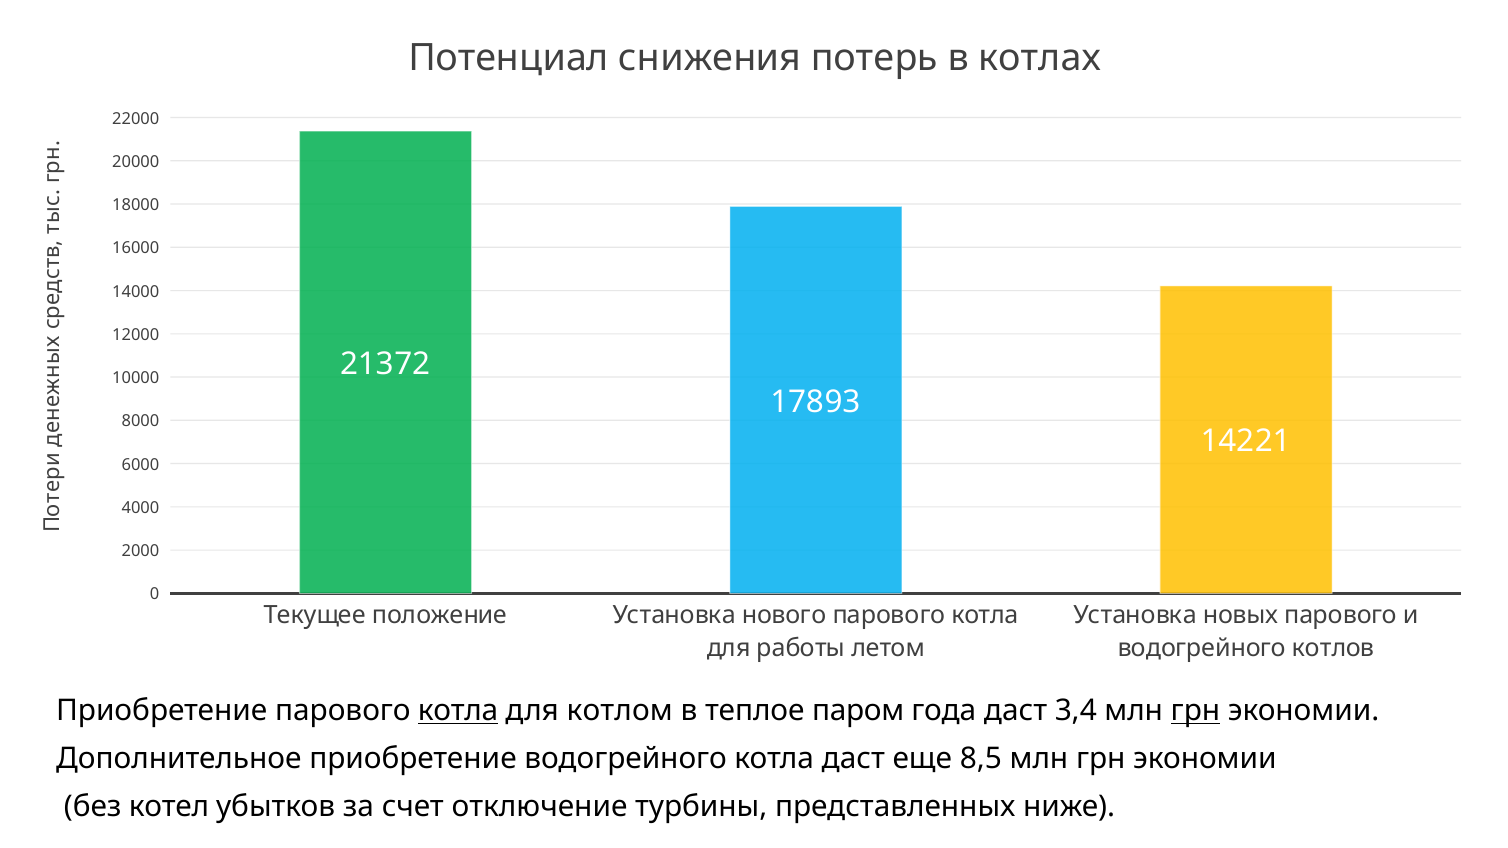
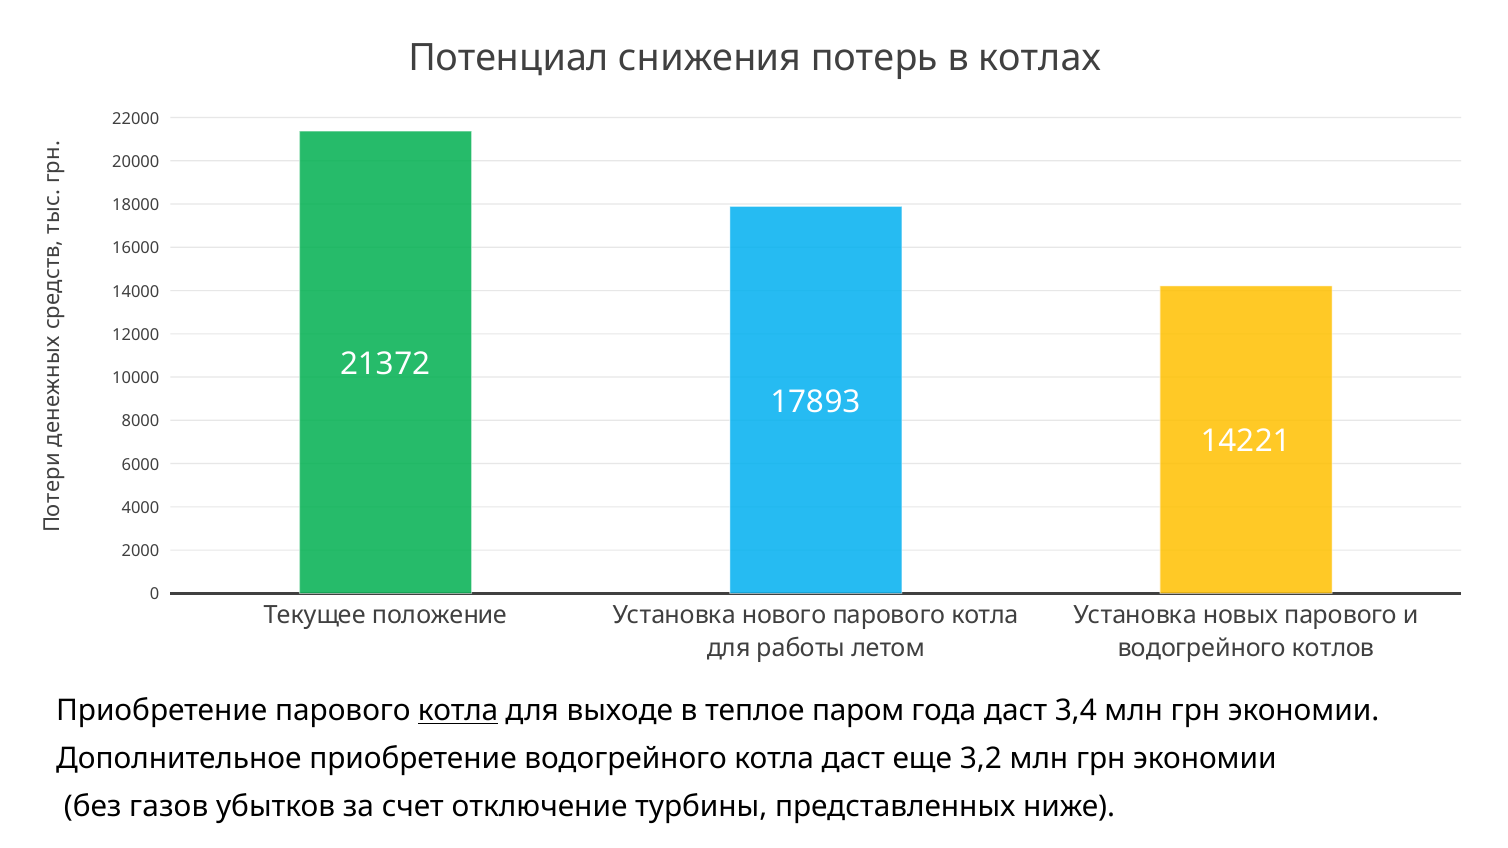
котлом: котлом -> выходе
грн at (1195, 711) underline: present -> none
8,5: 8,5 -> 3,2
котел: котел -> газов
